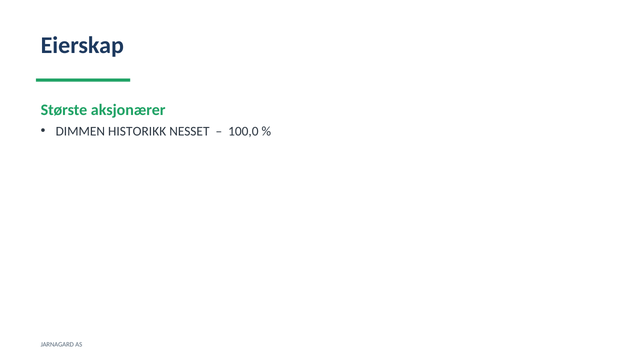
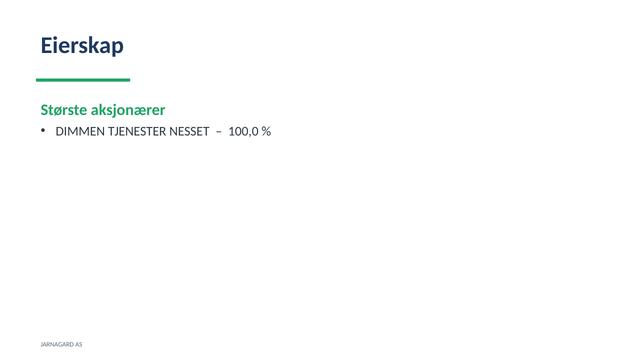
HISTORIKK: HISTORIKK -> TJENESTER
